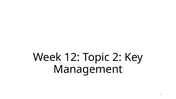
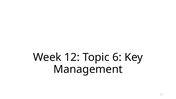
2: 2 -> 6
